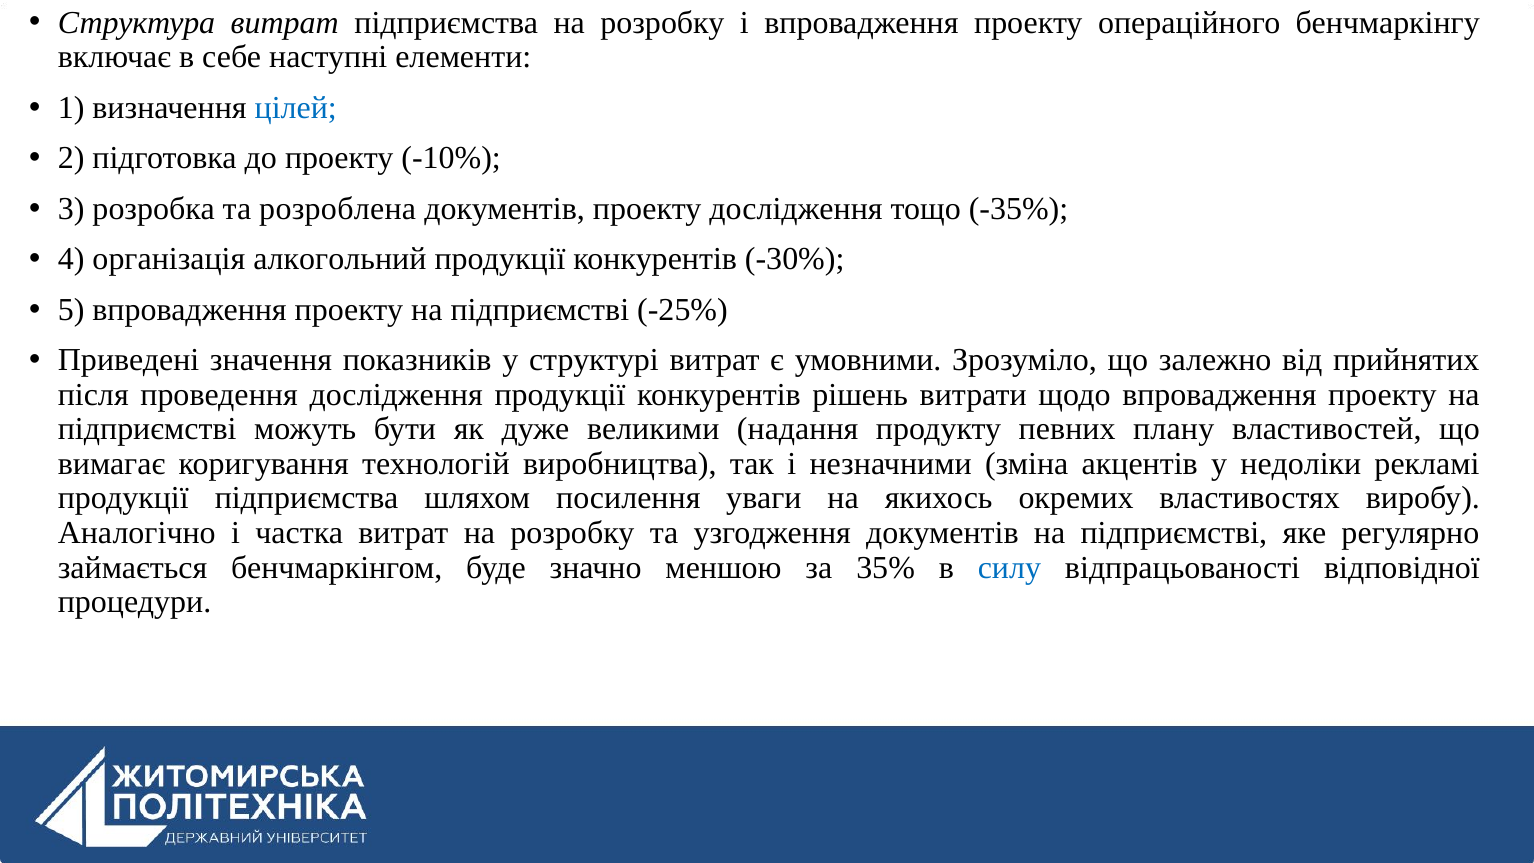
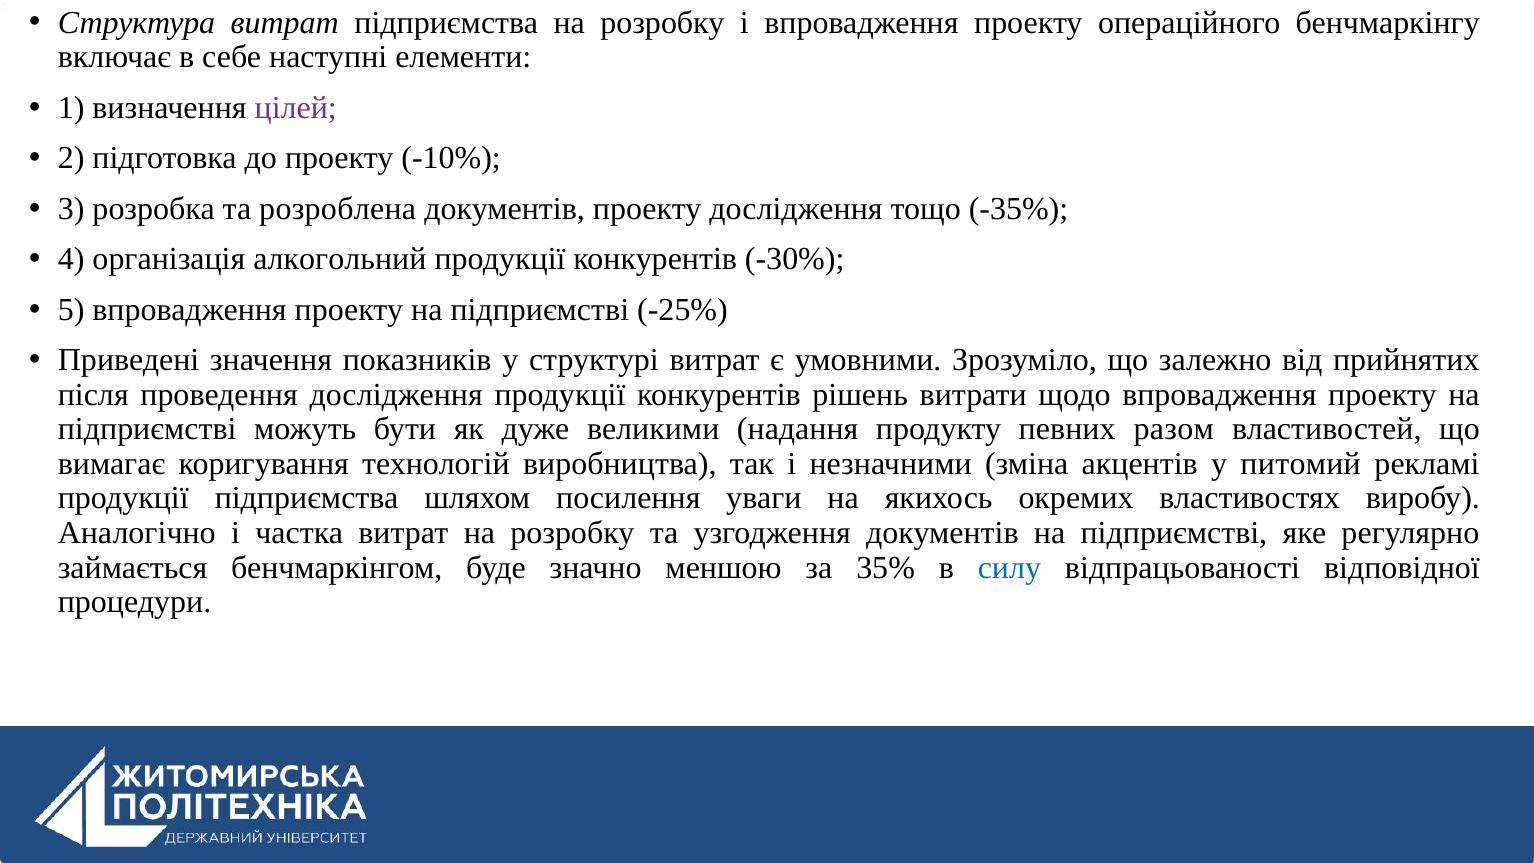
цілей colour: blue -> purple
плану: плану -> разом
недоліки: недоліки -> питомий
